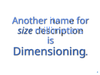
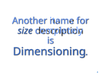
millimeters: millimeters -> completely
